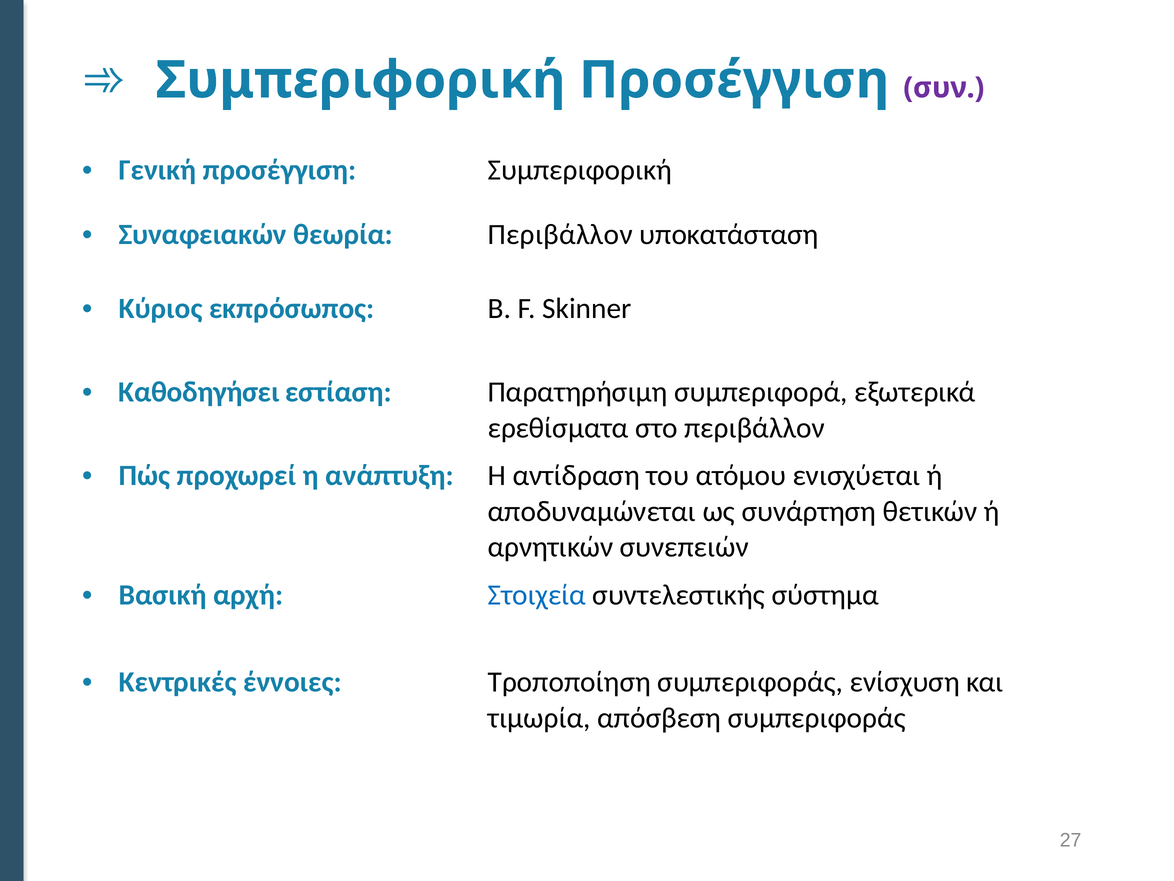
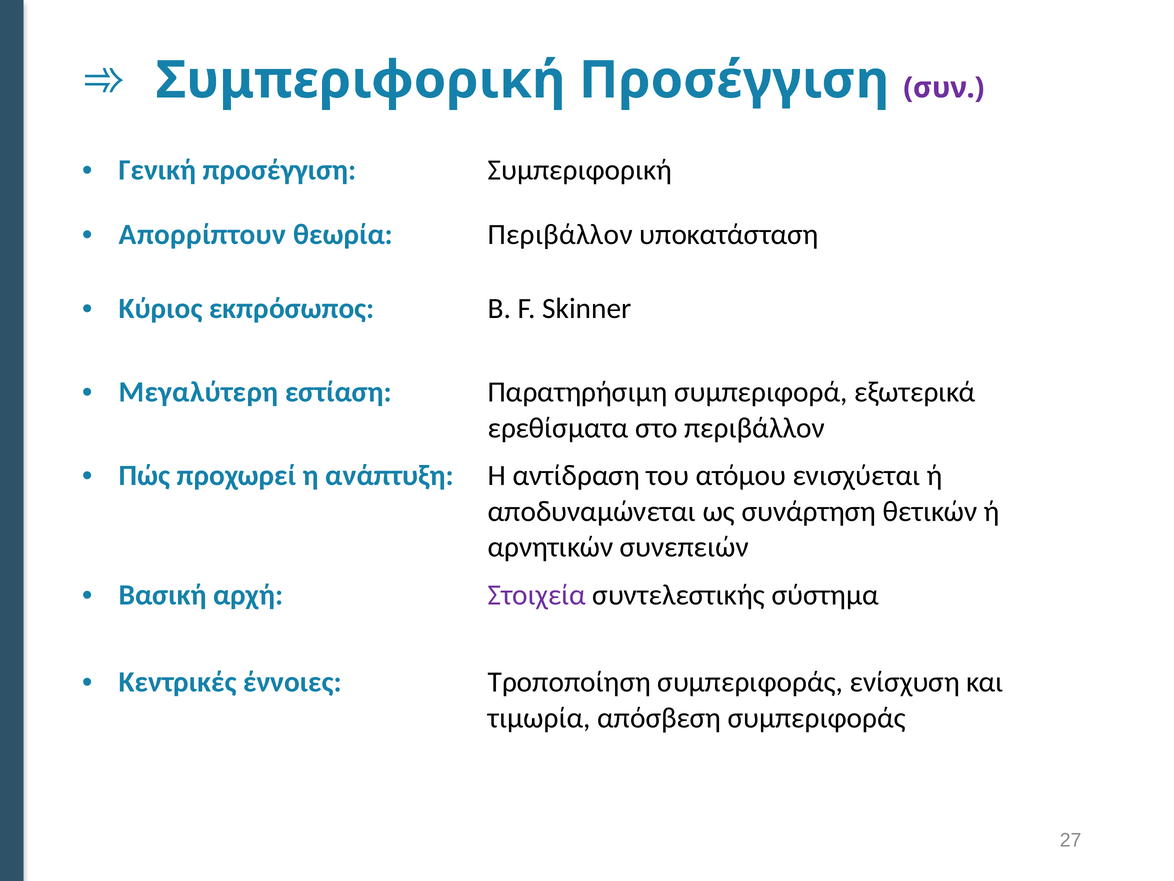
Συναφειακών: Συναφειακών -> Απορρίπτουν
Καθοδηγήσει: Καθοδηγήσει -> Μεγαλύτερη
Στοιχεία colour: blue -> purple
